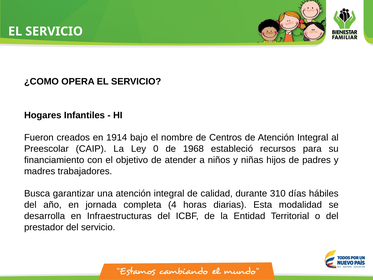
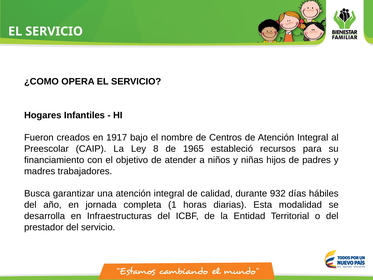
1914: 1914 -> 1917
0: 0 -> 8
1968: 1968 -> 1965
310: 310 -> 932
4: 4 -> 1
